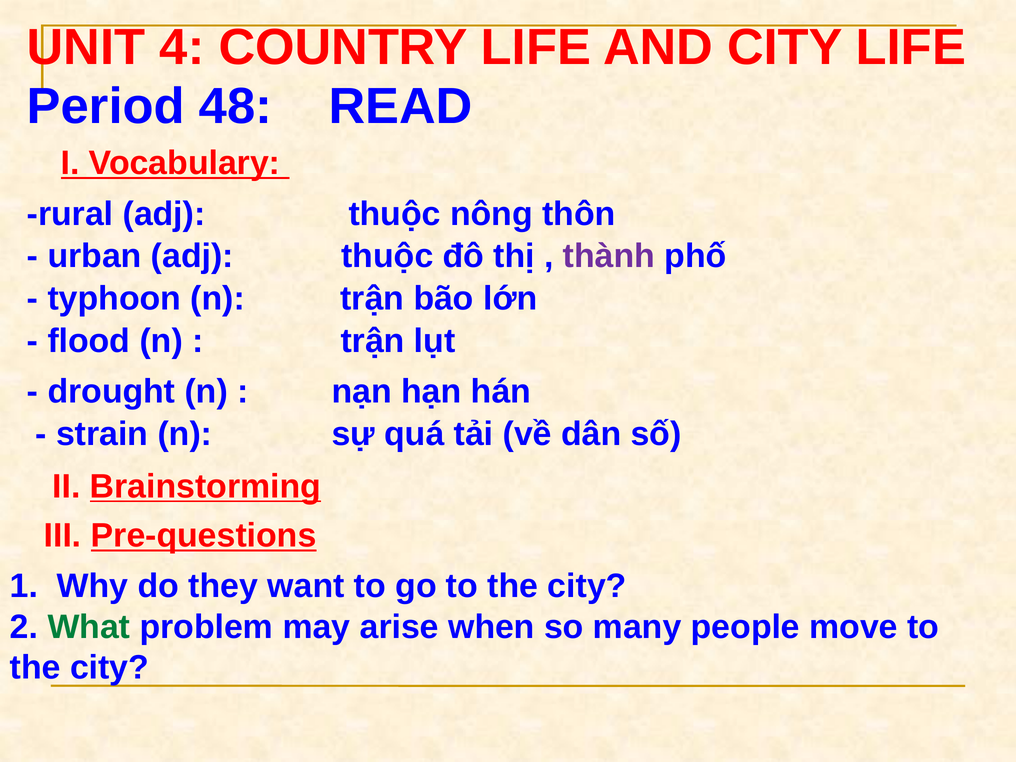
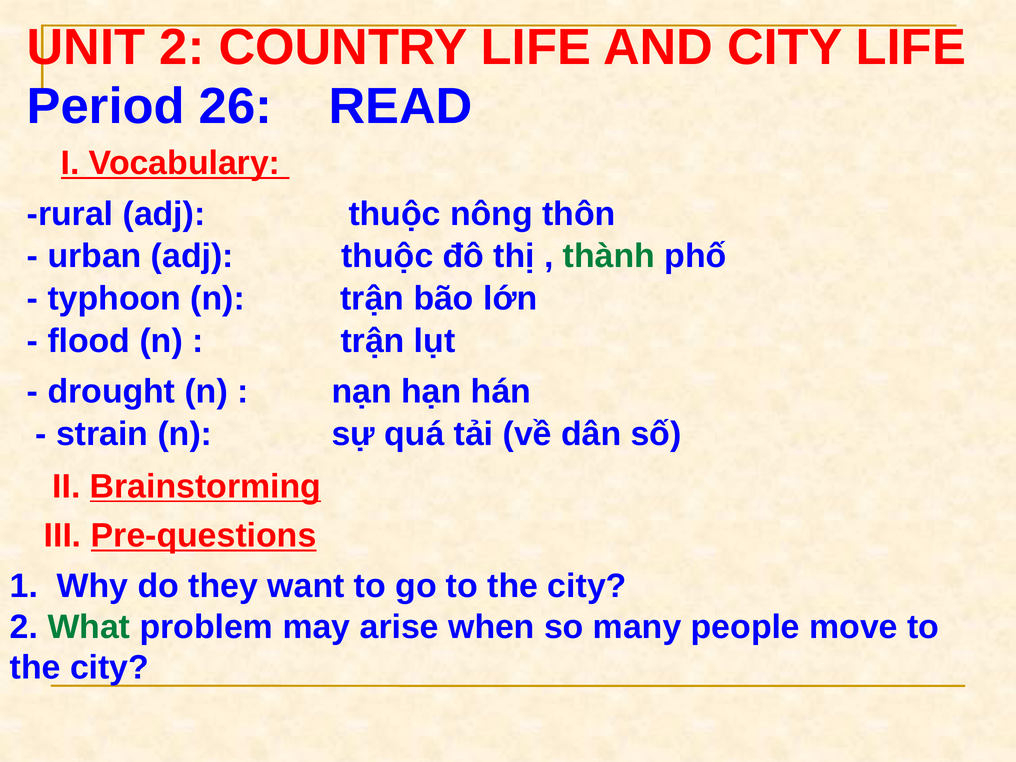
UNIT 4: 4 -> 2
48: 48 -> 26
thành colour: purple -> green
